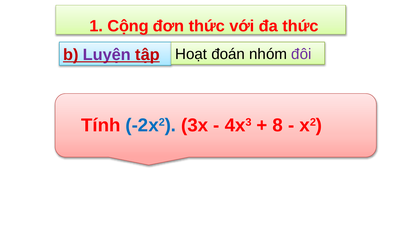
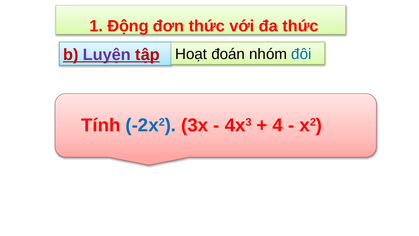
Cộng: Cộng -> Động
đôi colour: purple -> blue
8: 8 -> 4
